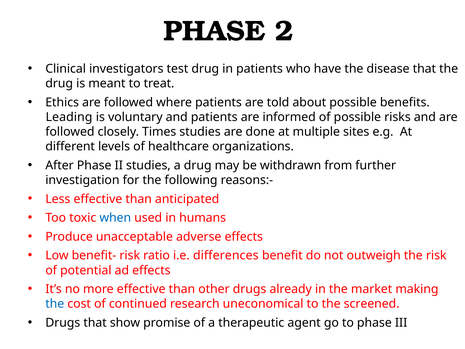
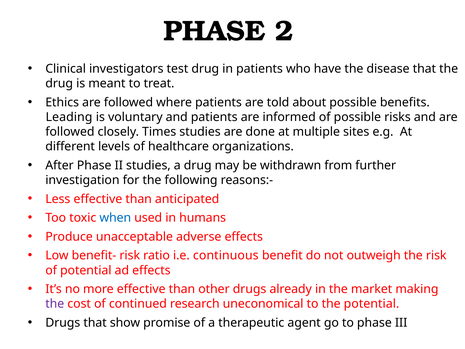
differences: differences -> continuous
the at (55, 304) colour: blue -> purple
the screened: screened -> potential
